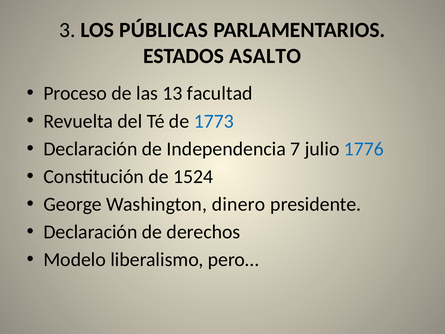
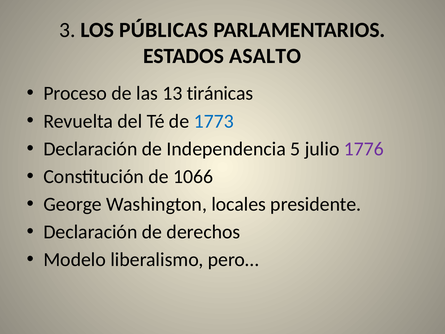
facultad: facultad -> tiránicas
7: 7 -> 5
1776 colour: blue -> purple
1524: 1524 -> 1066
dinero: dinero -> locales
